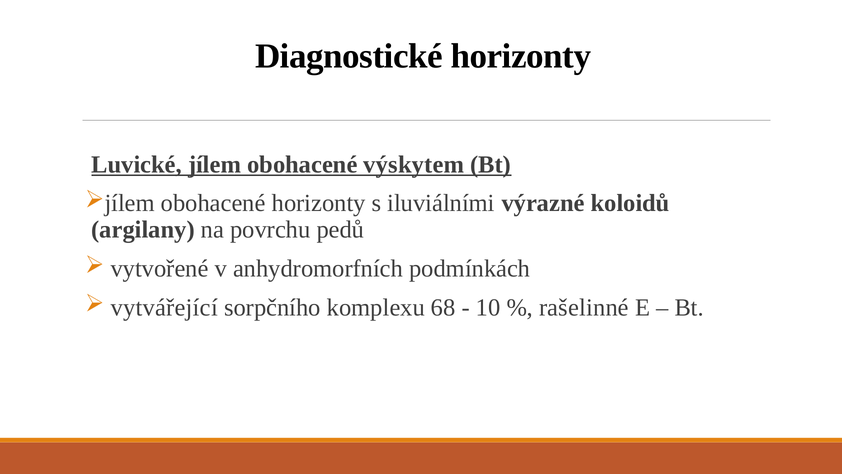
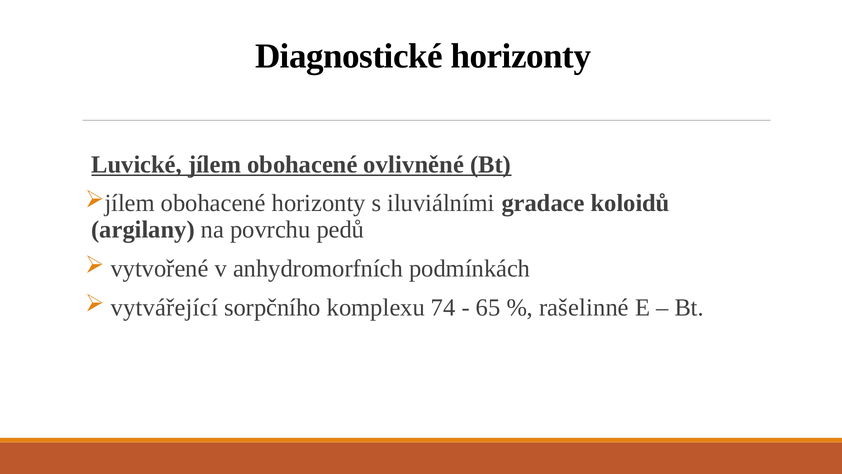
výskytem: výskytem -> ovlivněné
výrazné: výrazné -> gradace
68: 68 -> 74
10: 10 -> 65
